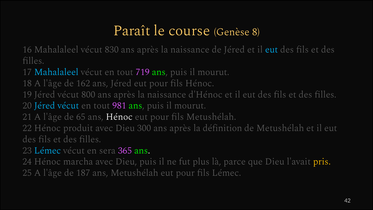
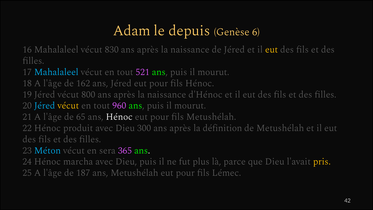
Paraît: Paraît -> Adam
course: course -> depuis
8: 8 -> 6
eut at (272, 50) colour: light blue -> yellow
719: 719 -> 521
vécut at (68, 106) colour: light blue -> yellow
981: 981 -> 960
23 Lémec: Lémec -> Méton
